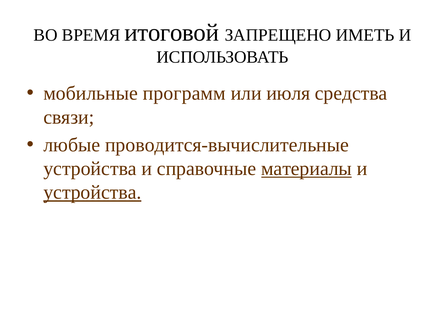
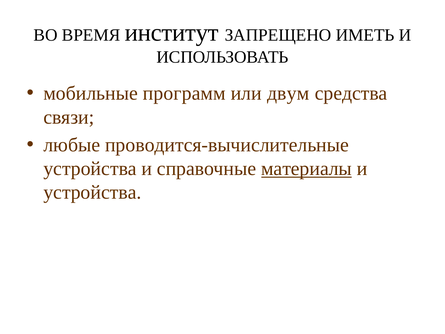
итоговой: итоговой -> институт
июля: июля -> двум
устройства at (92, 192) underline: present -> none
